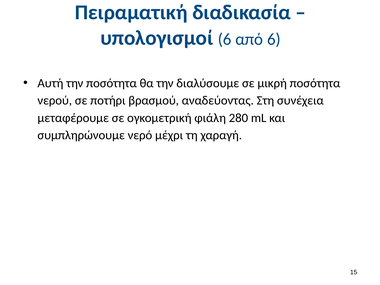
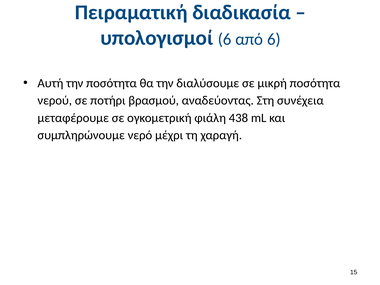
280: 280 -> 438
